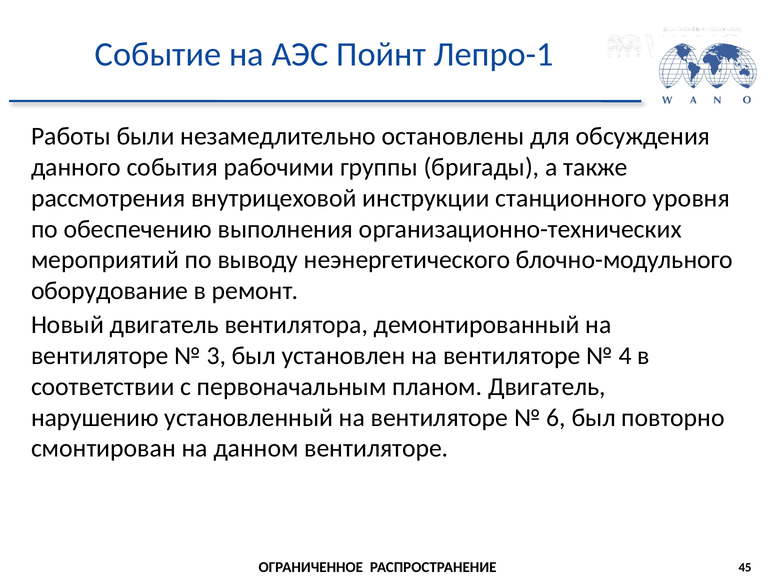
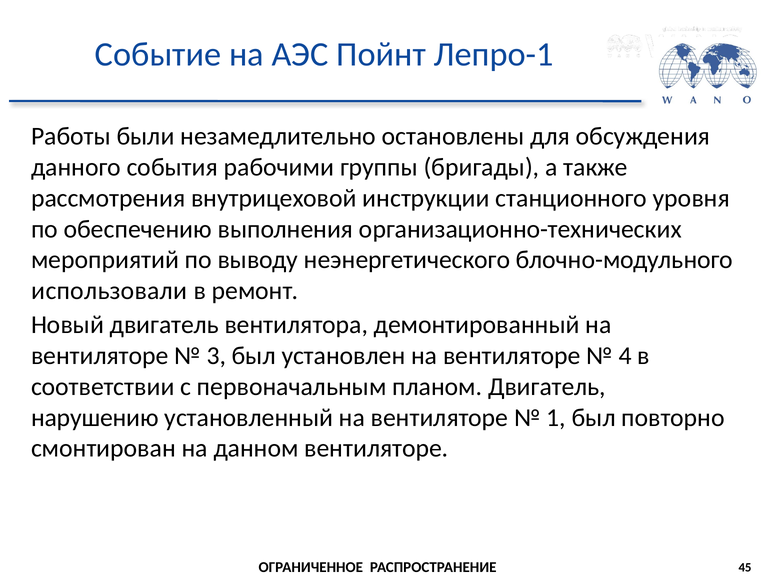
оборудование: оборудование -> использовали
6: 6 -> 1
